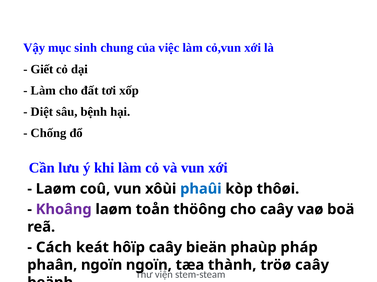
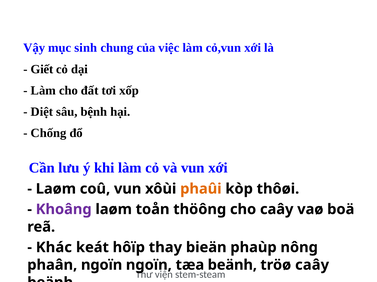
phaûi colour: blue -> orange
Cách: Cách -> Khác
hôïp caây: caây -> thay
pháp: pháp -> nông
thành at (232, 266): thành -> beänh
